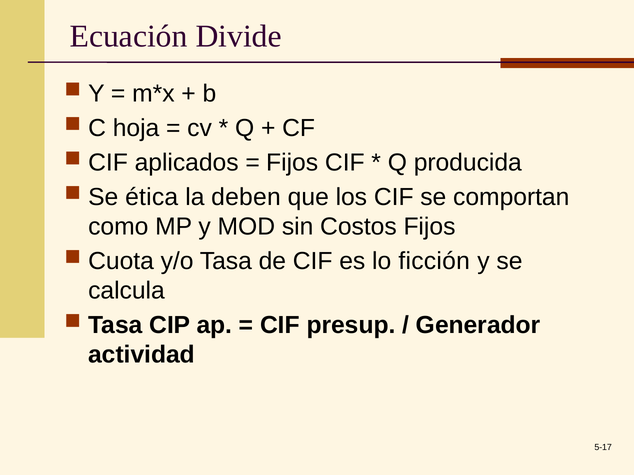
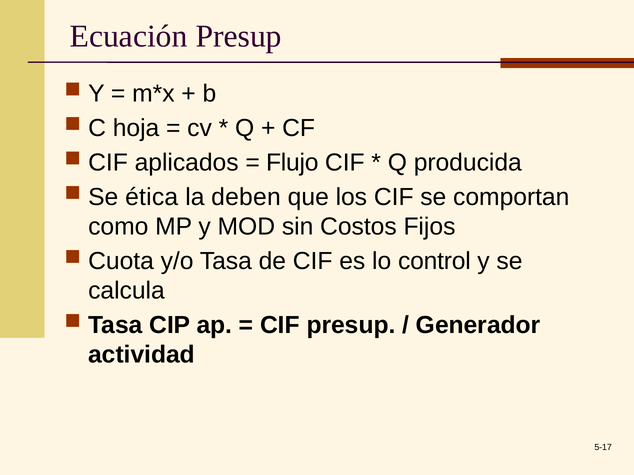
Ecuación Divide: Divide -> Presup
Fijos at (292, 163): Fijos -> Flujo
ficción: ficción -> control
